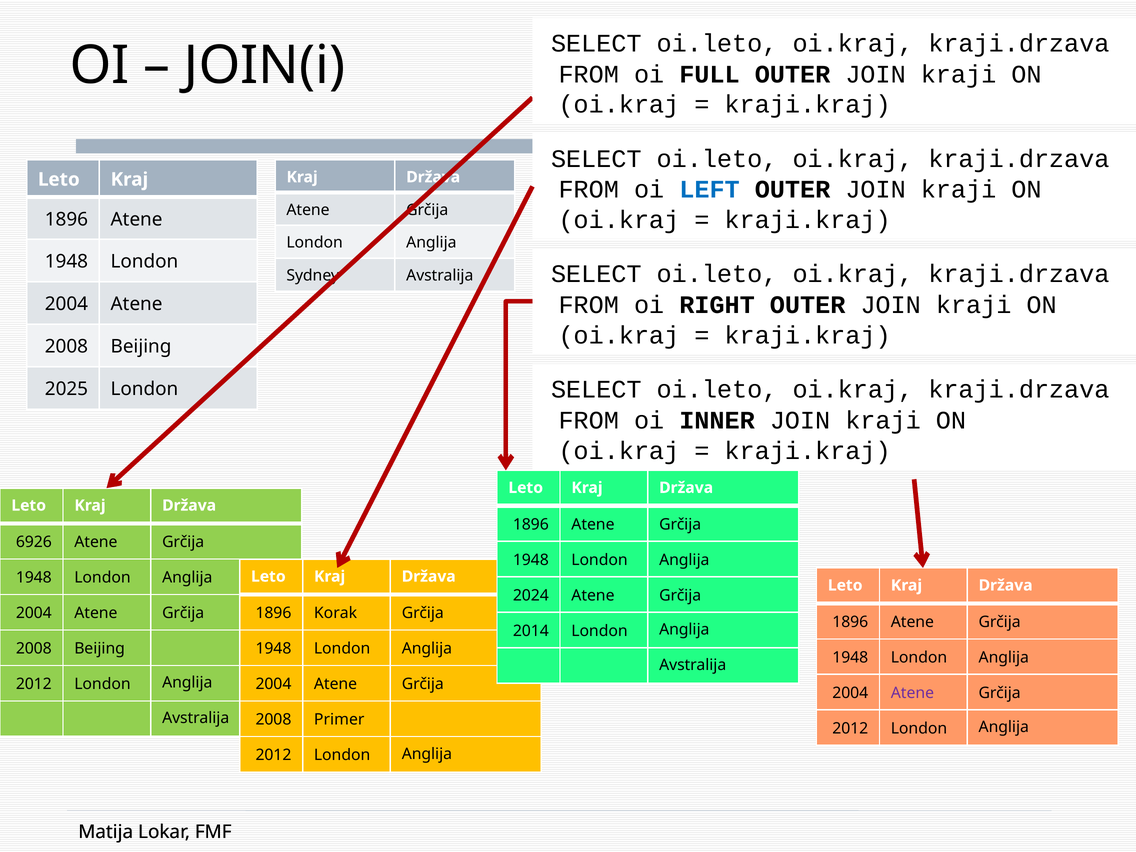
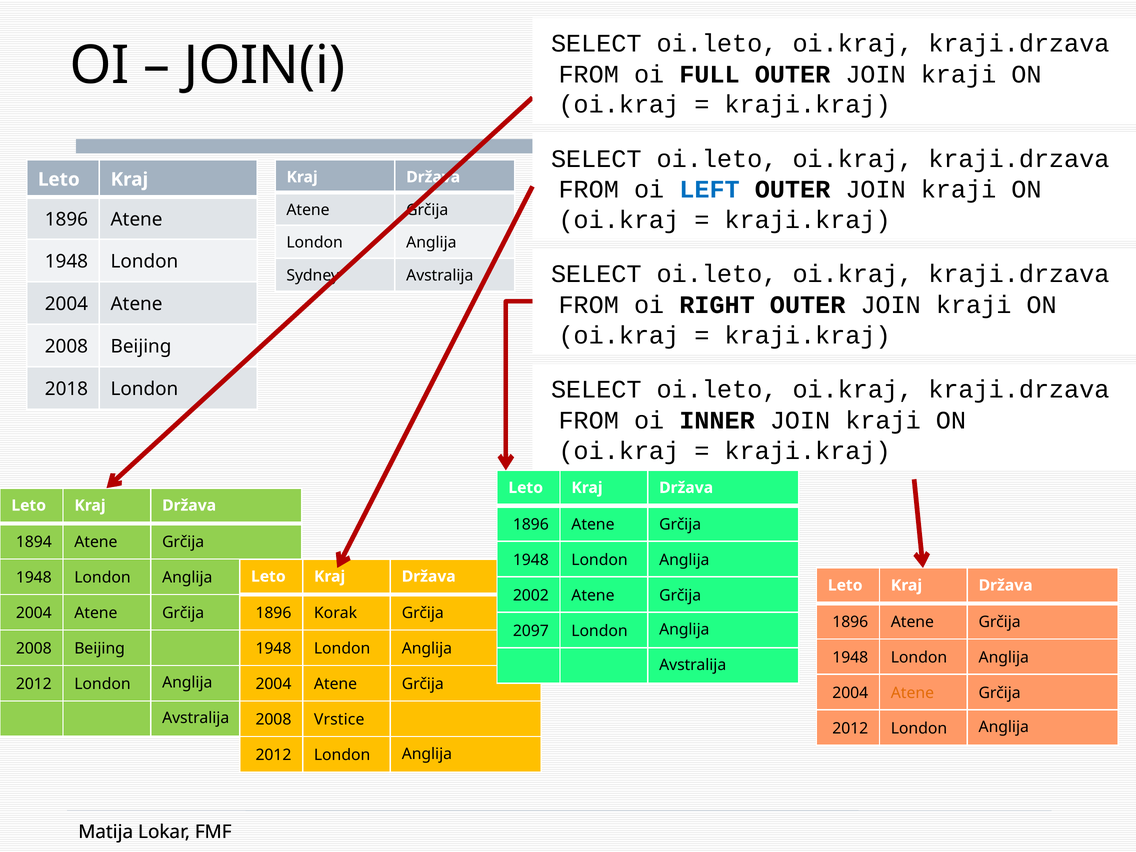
2025: 2025 -> 2018
6926: 6926 -> 1894
2024: 2024 -> 2002
2014: 2014 -> 2097
Atene at (912, 693) colour: purple -> orange
Primer: Primer -> Vrstice
